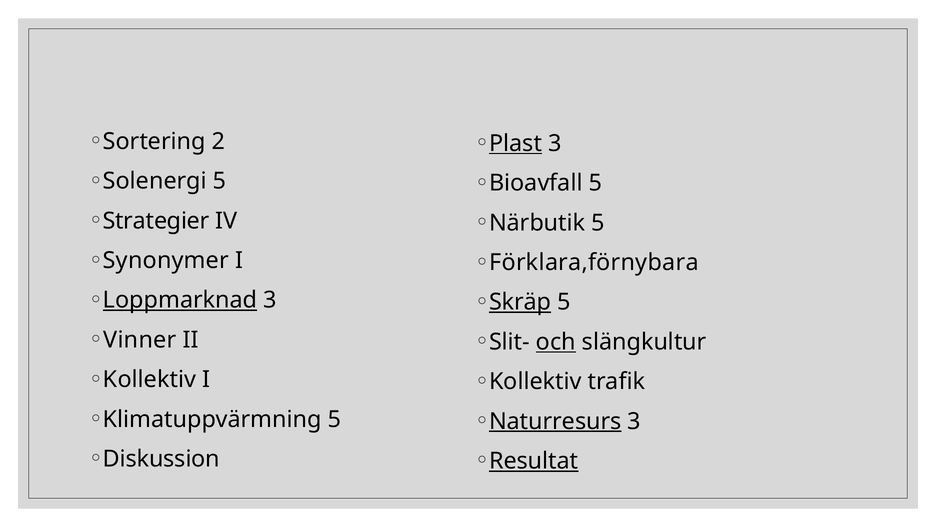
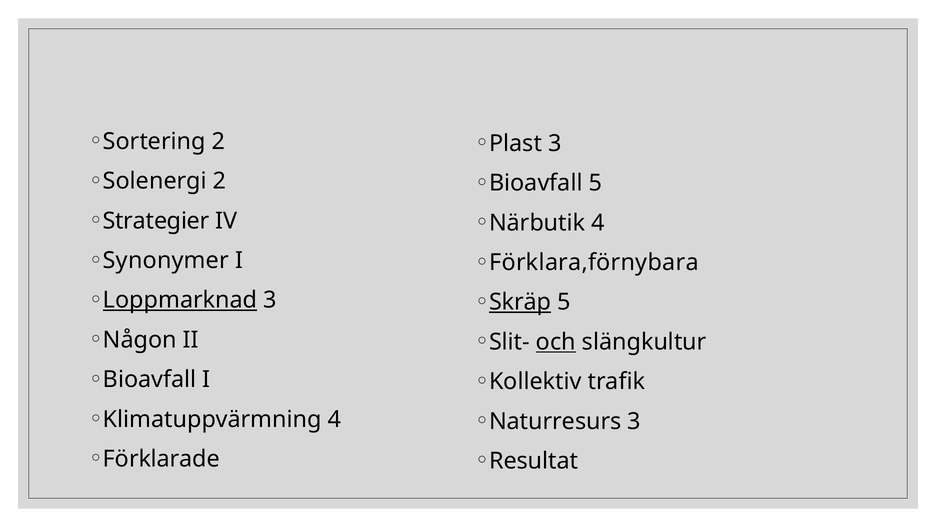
Plast underline: present -> none
Solenergi 5: 5 -> 2
Närbutik 5: 5 -> 4
Vinner: Vinner -> Någon
Kollektiv at (150, 379): Kollektiv -> Bioavfall
Klimatuppvärmning 5: 5 -> 4
Naturresurs underline: present -> none
Diskussion: Diskussion -> Förklarade
Resultat underline: present -> none
